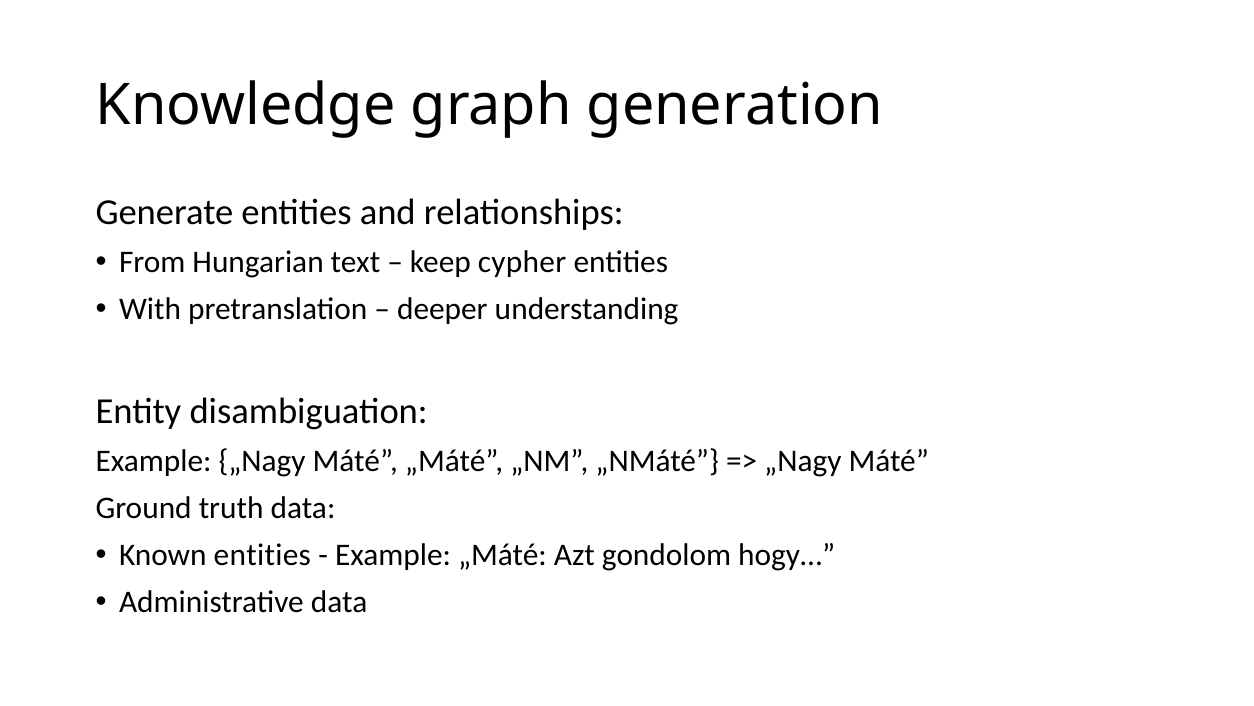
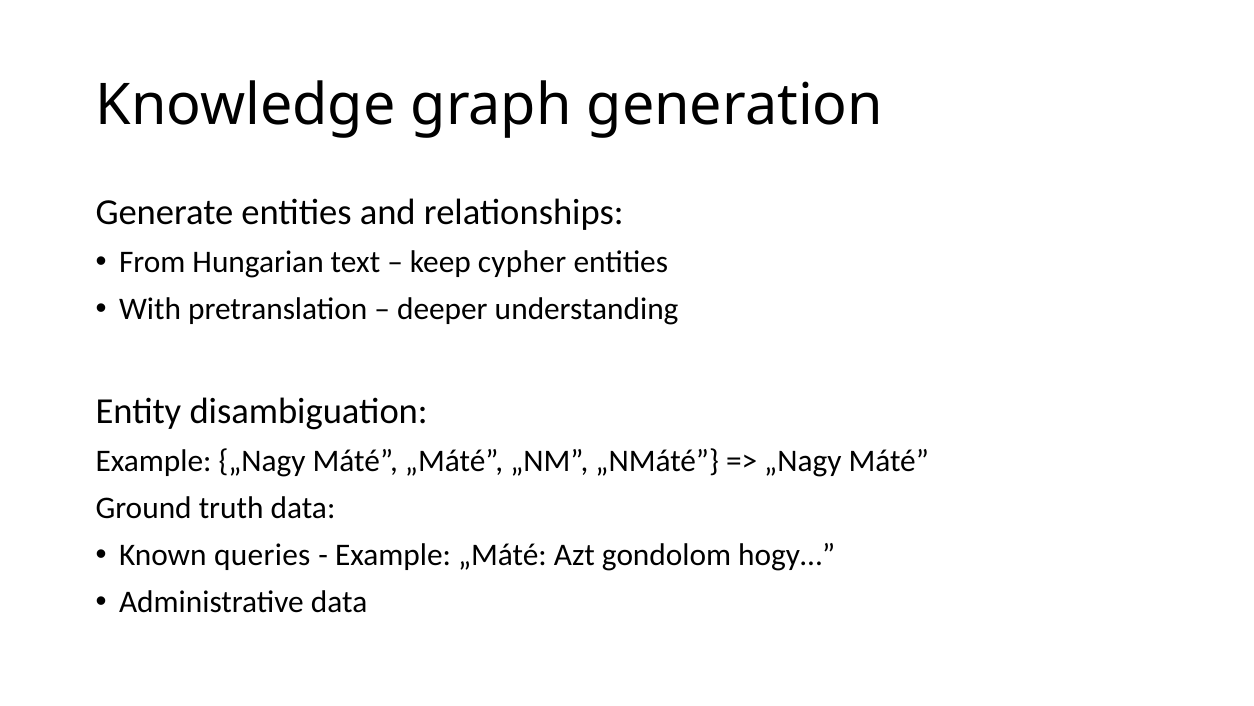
Known entities: entities -> queries
